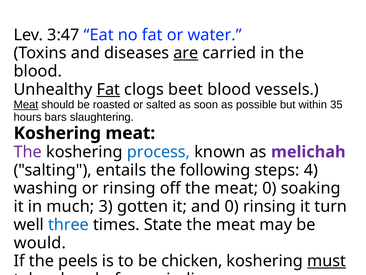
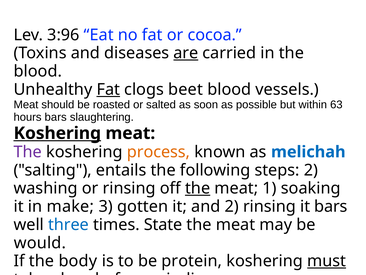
3:47: 3:47 -> 3:96
water: water -> cocoa
Meat at (26, 105) underline: present -> none
35: 35 -> 63
Koshering at (57, 133) underline: none -> present
process colour: blue -> orange
melichah colour: purple -> blue
steps 4: 4 -> 2
the at (198, 188) underline: none -> present
meat 0: 0 -> 1
much: much -> make
and 0: 0 -> 2
it turn: turn -> bars
peels: peels -> body
chicken: chicken -> protein
